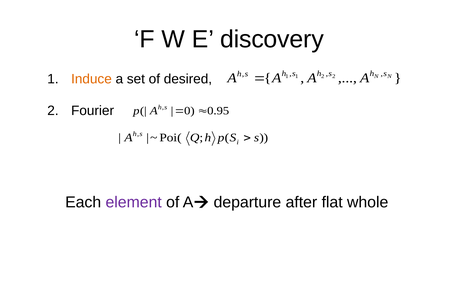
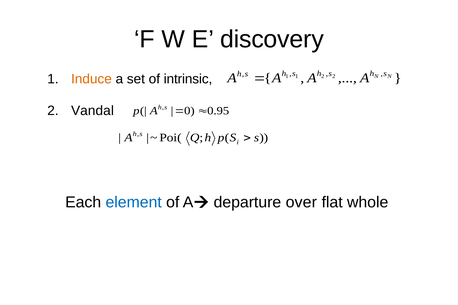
desired: desired -> intrinsic
Fourier: Fourier -> Vandal
element colour: purple -> blue
after: after -> over
